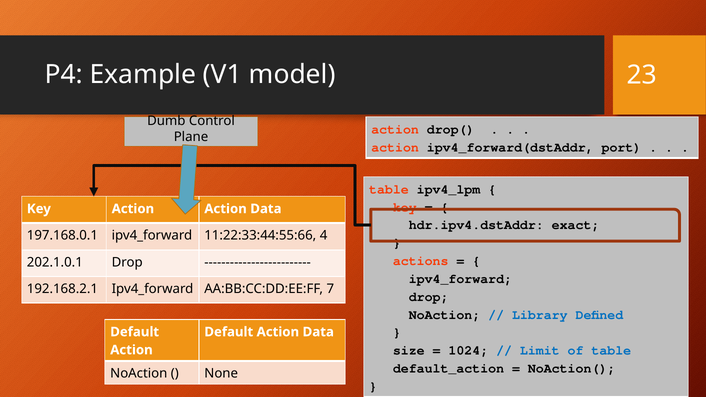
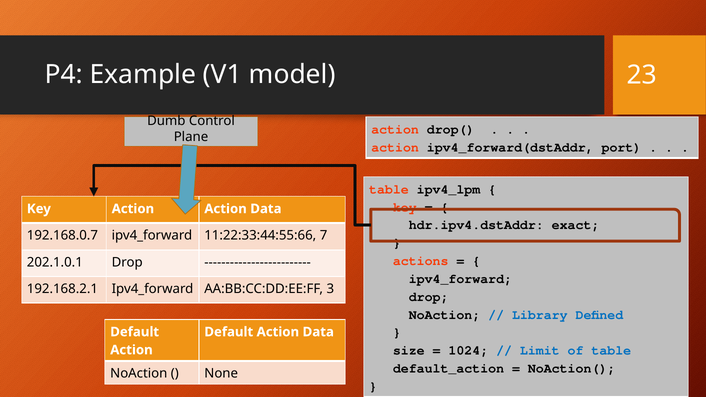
197.168.0.1: 197.168.0.1 -> 192.168.0.7
4: 4 -> 7
7: 7 -> 3
